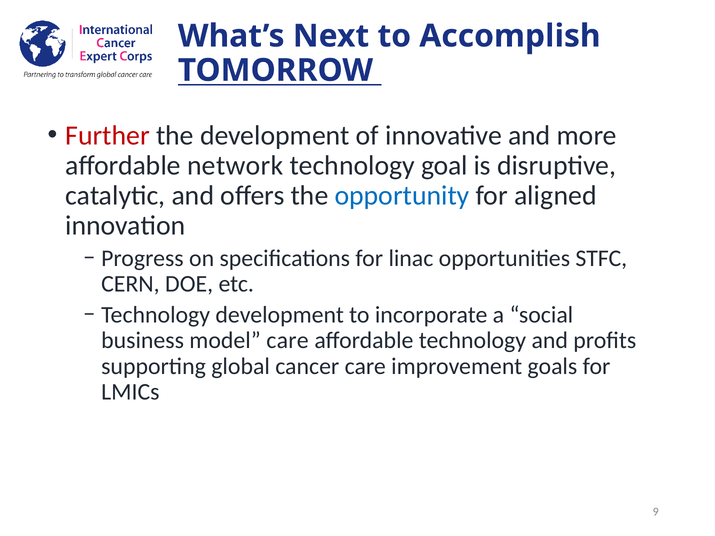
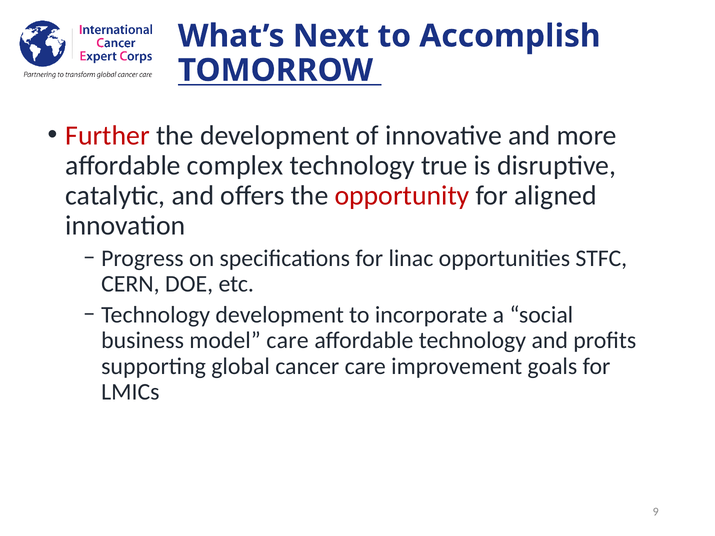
network: network -> complex
goal: goal -> true
opportunity colour: blue -> red
